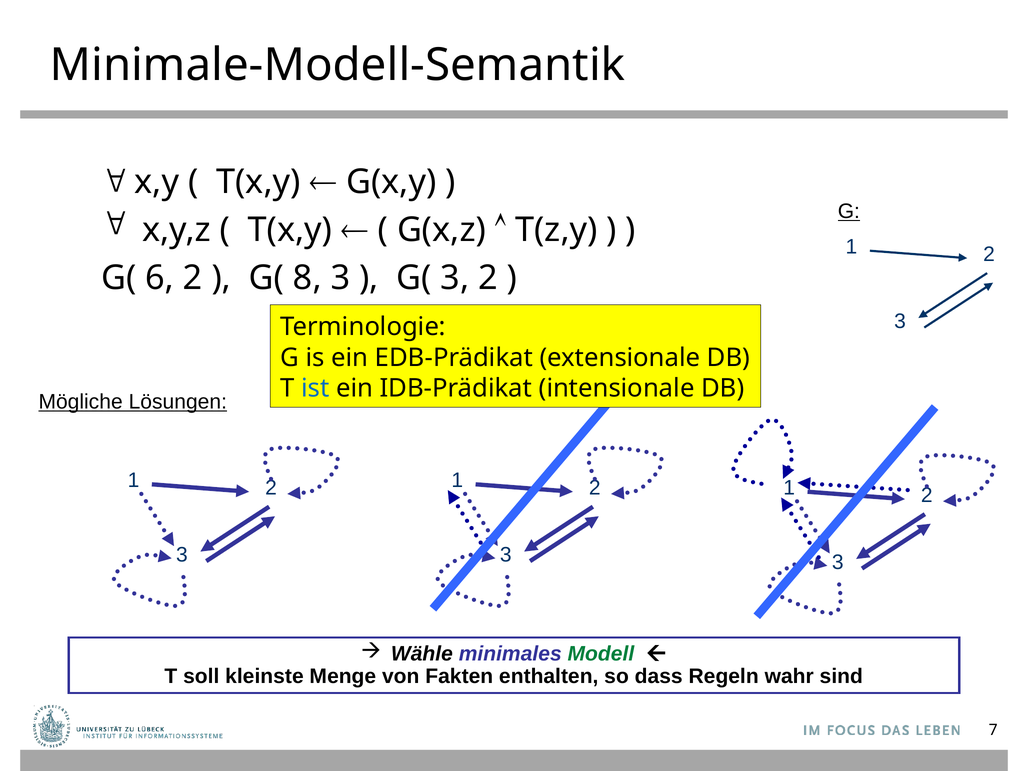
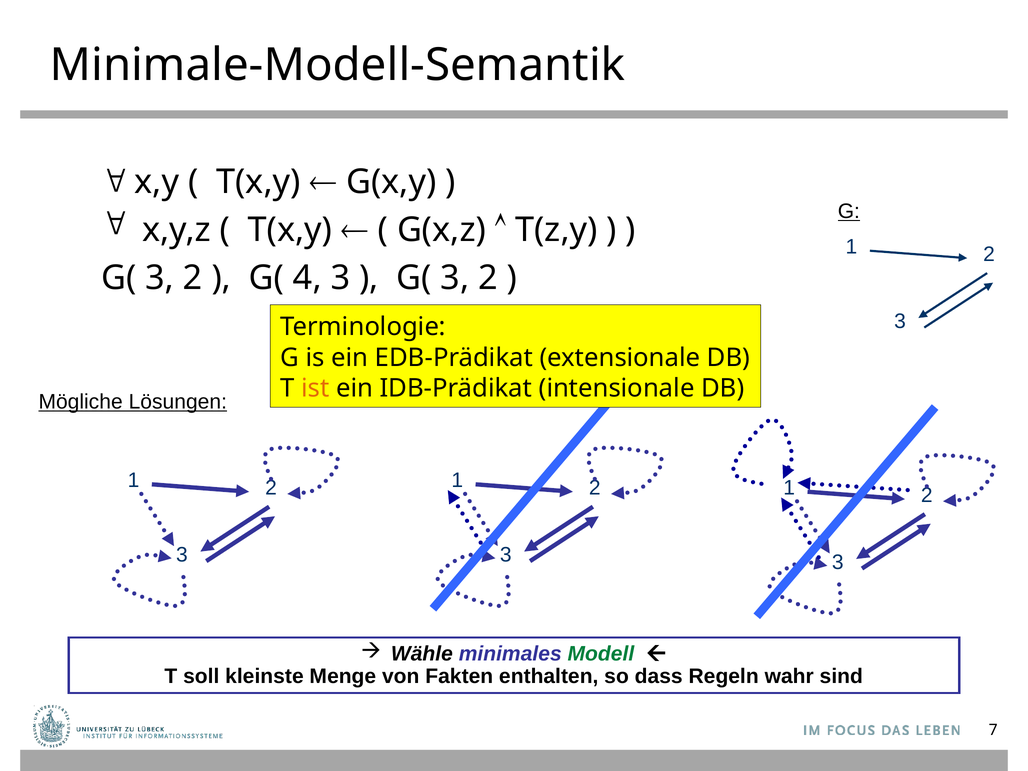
6 at (160, 278): 6 -> 3
8: 8 -> 4
ist colour: blue -> orange
